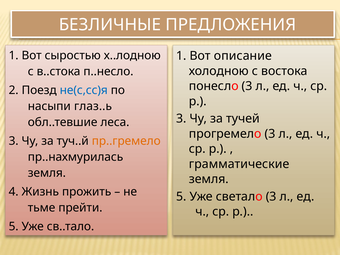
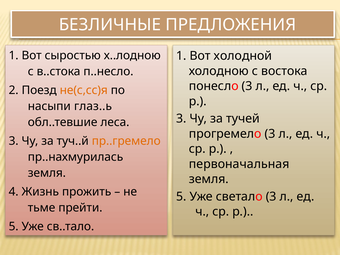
описание: описание -> холодной
не(с,сс)я colour: blue -> orange
грамматические: грамматические -> первоначальная
